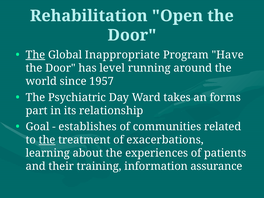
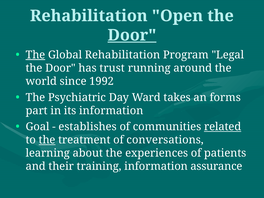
Door at (132, 35) underline: none -> present
Global Inappropriate: Inappropriate -> Rehabilitation
Have: Have -> Legal
level: level -> trust
1957: 1957 -> 1992
its relationship: relationship -> information
related underline: none -> present
exacerbations: exacerbations -> conversations
